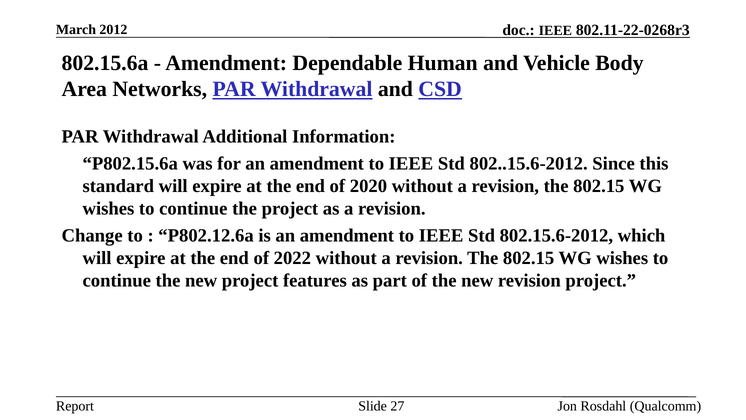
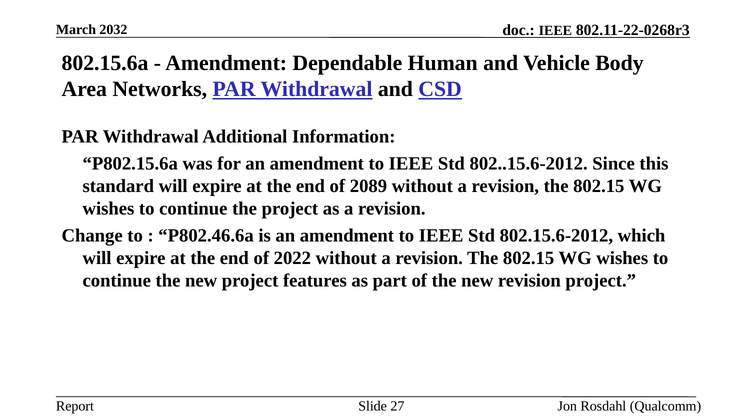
2012: 2012 -> 2032
2020: 2020 -> 2089
P802.12.6a: P802.12.6a -> P802.46.6a
